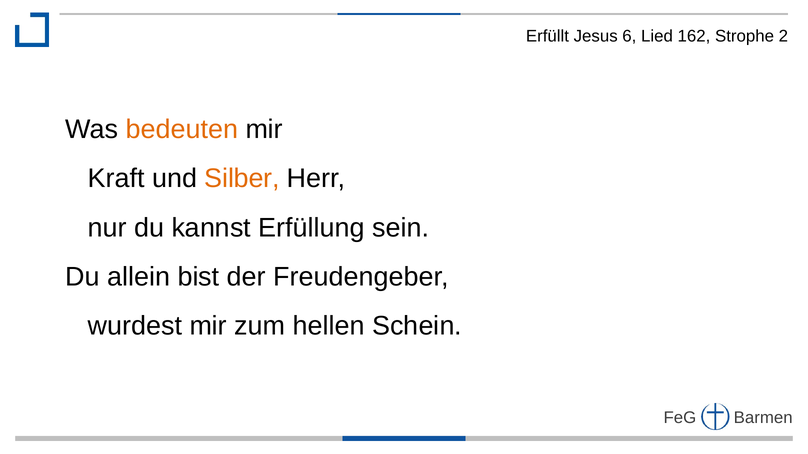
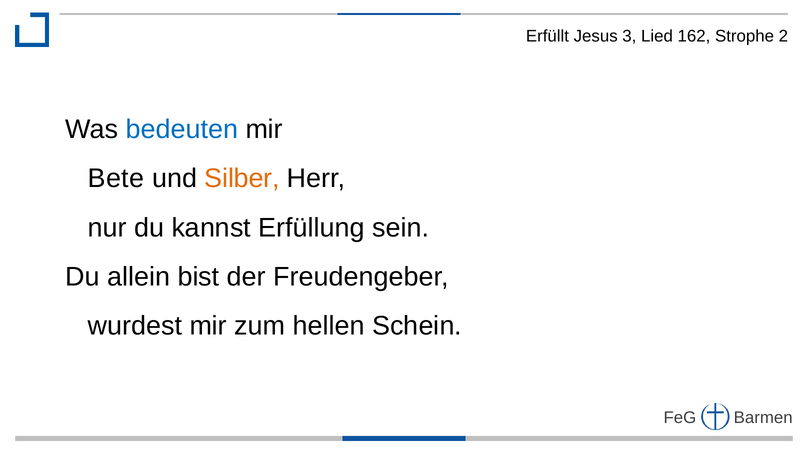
6: 6 -> 3
bedeuten colour: orange -> blue
Kraft: Kraft -> Bete
